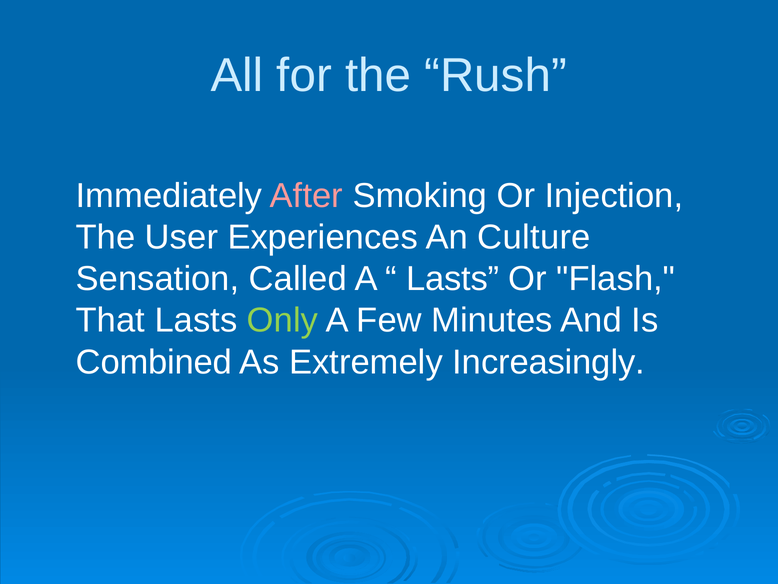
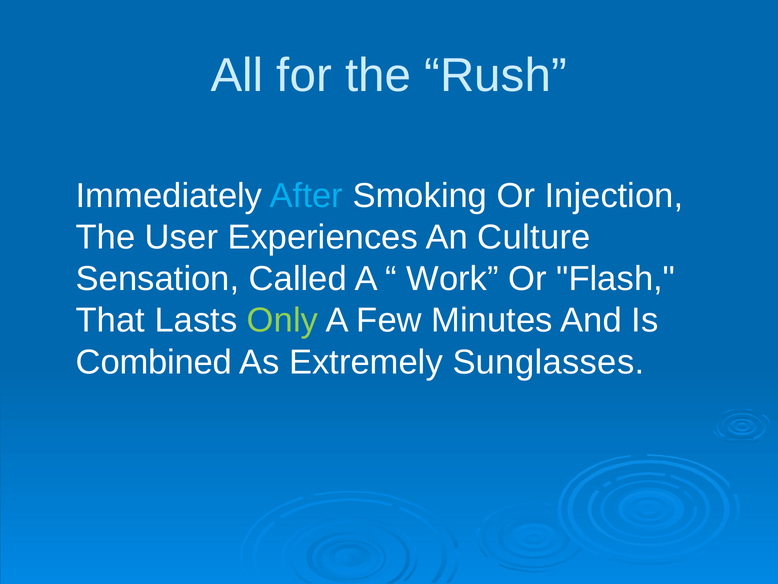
After colour: pink -> light blue
Lasts at (453, 279): Lasts -> Work
Increasingly: Increasingly -> Sunglasses
